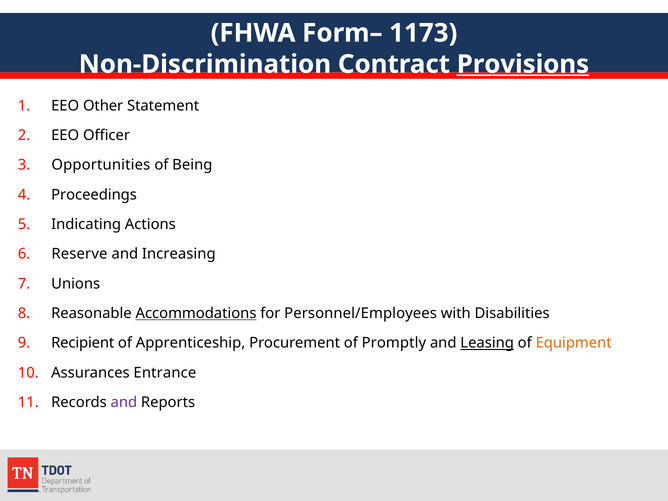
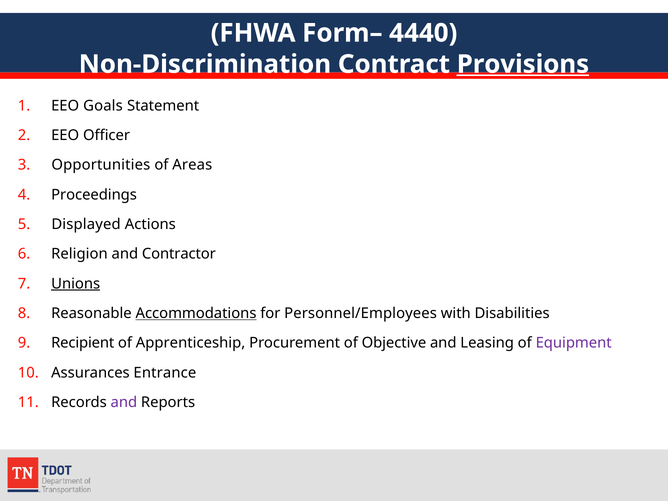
1173: 1173 -> 4440
Other: Other -> Goals
Being: Being -> Areas
Indicating: Indicating -> Displayed
Reserve: Reserve -> Religion
Increasing: Increasing -> Contractor
Unions underline: none -> present
Promptly: Promptly -> Objective
Leasing underline: present -> none
Equipment colour: orange -> purple
